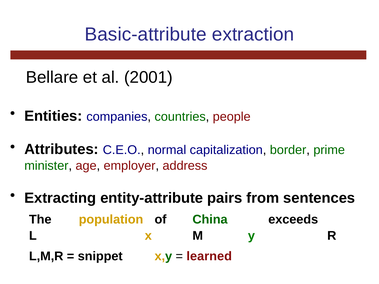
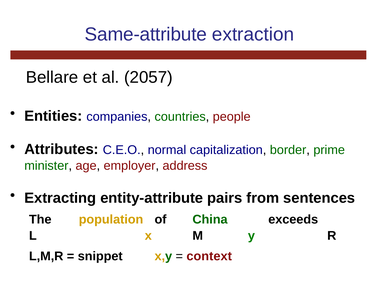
Basic-attribute: Basic-attribute -> Same-attribute
2001: 2001 -> 2057
learned: learned -> context
